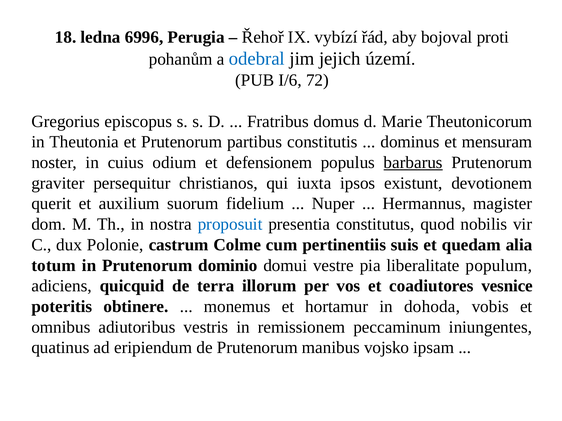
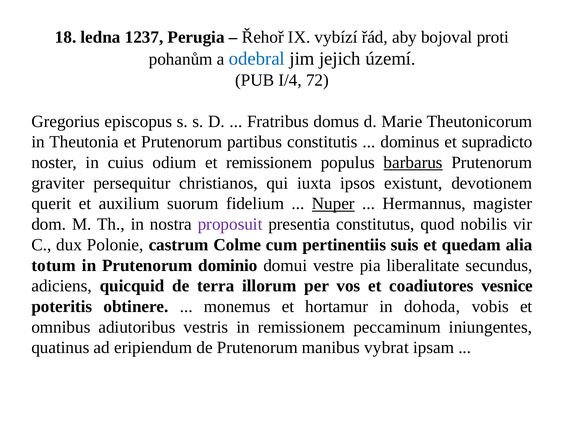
6996: 6996 -> 1237
I/6: I/6 -> I/4
mensuram: mensuram -> supradicto
et defensionem: defensionem -> remissionem
Nuper underline: none -> present
proposuit colour: blue -> purple
populum: populum -> secundus
vojsko: vojsko -> vybrat
